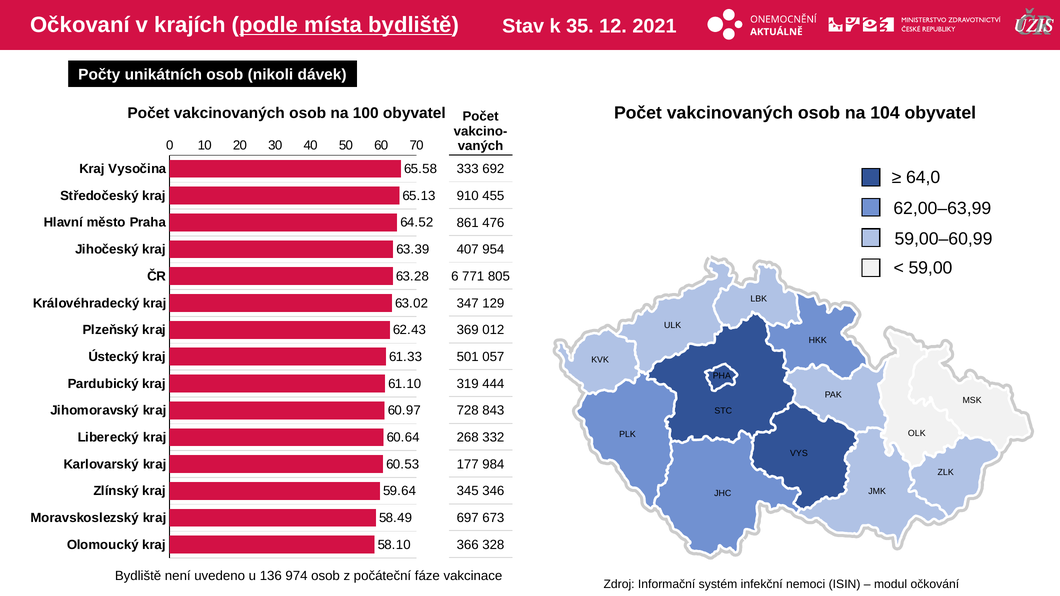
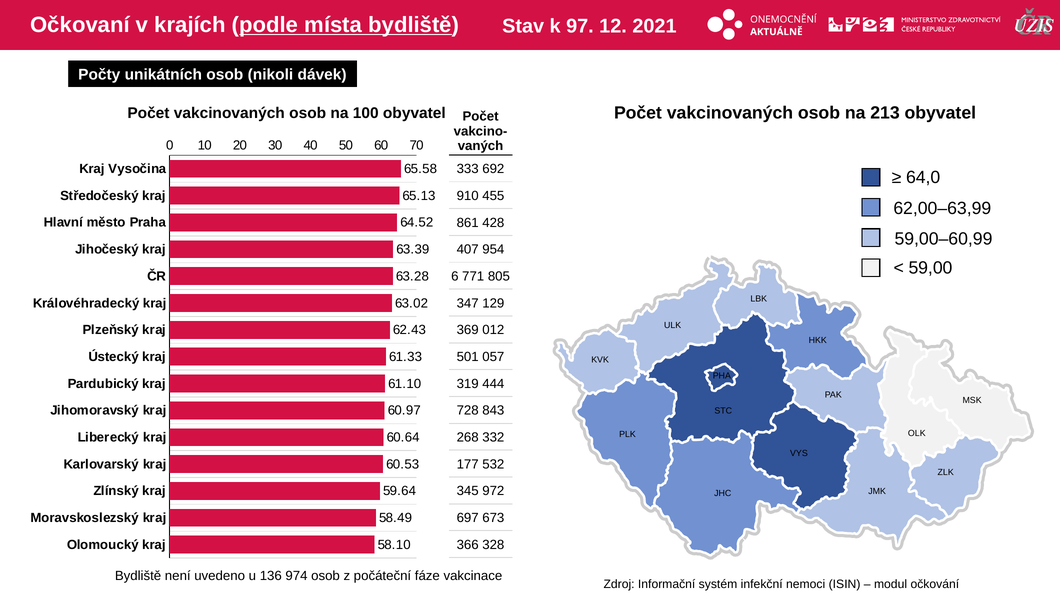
35: 35 -> 97
104: 104 -> 213
476: 476 -> 428
984: 984 -> 532
346: 346 -> 972
